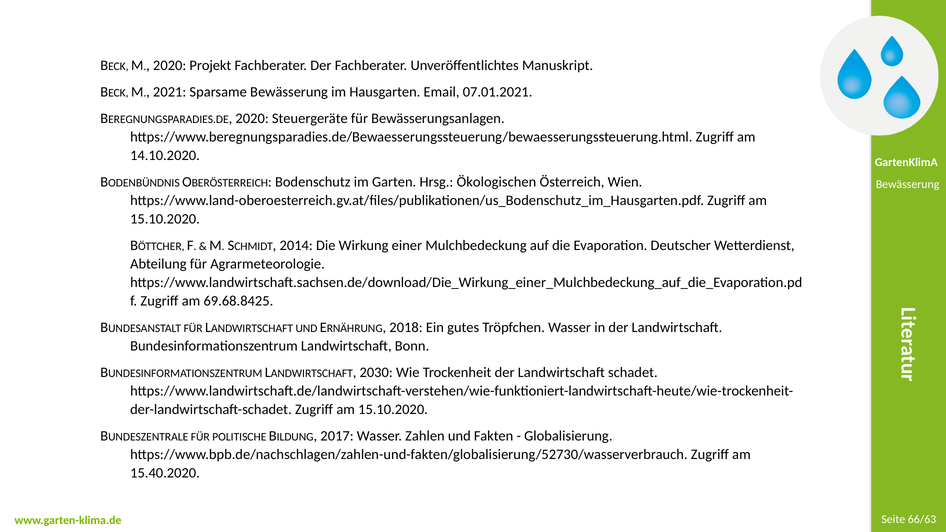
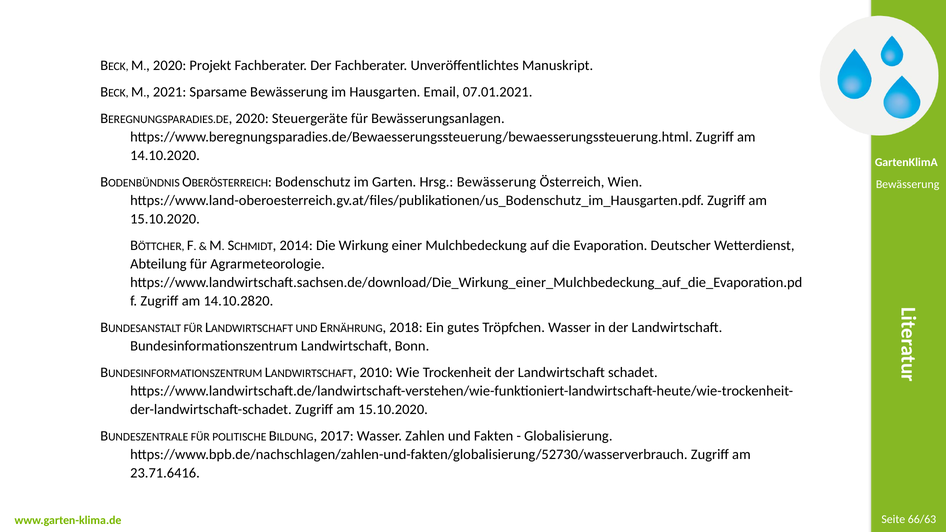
Hrsg Ökologischen: Ökologischen -> Bewässerung
69.68.8425: 69.68.8425 -> 14.10.2820
2030: 2030 -> 2010
15.40.2020: 15.40.2020 -> 23.71.6416
